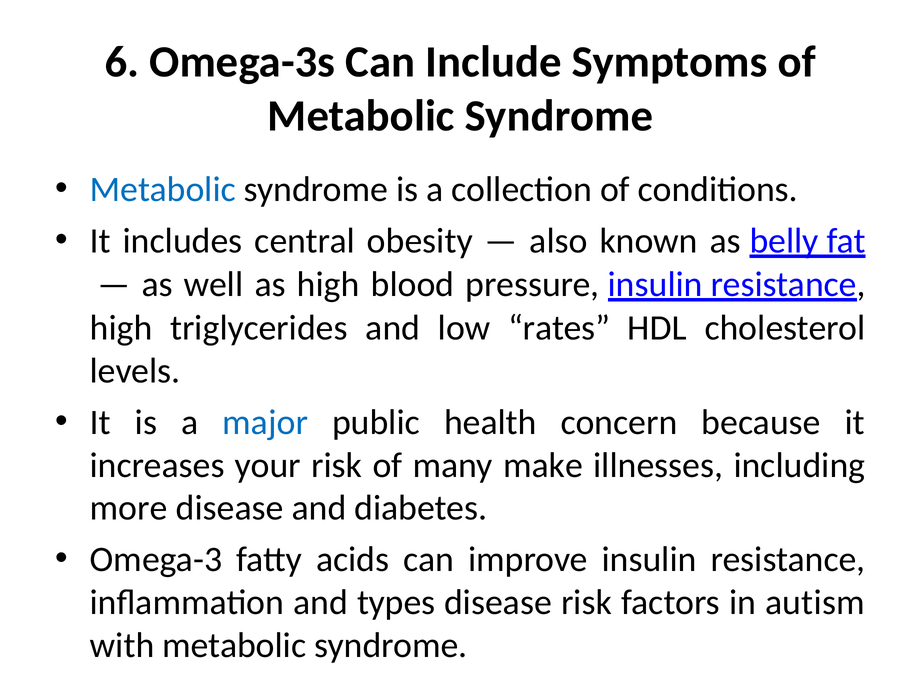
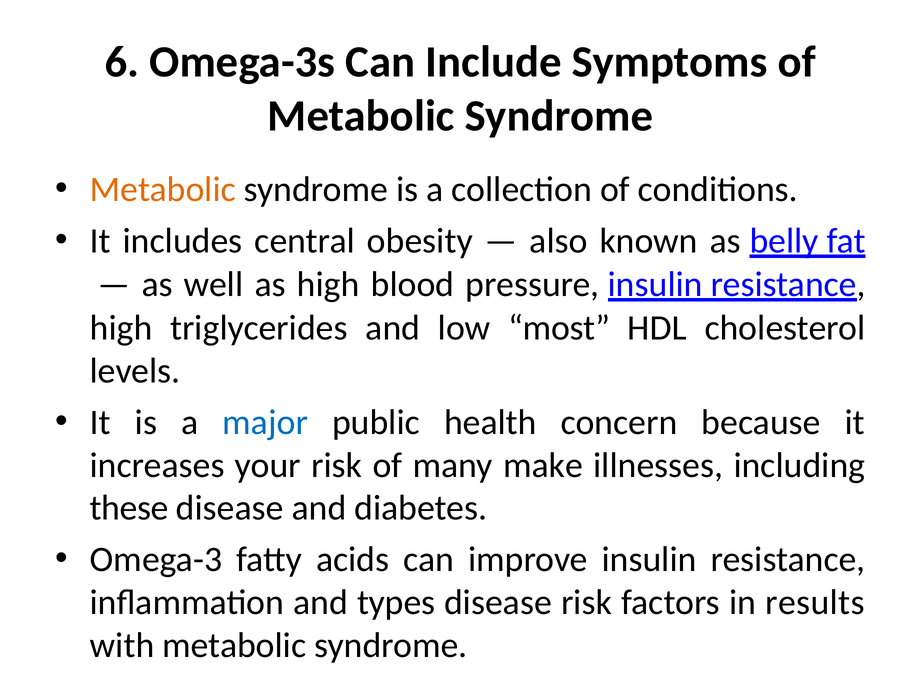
Metabolic at (163, 190) colour: blue -> orange
rates: rates -> most
more: more -> these
autism: autism -> results
